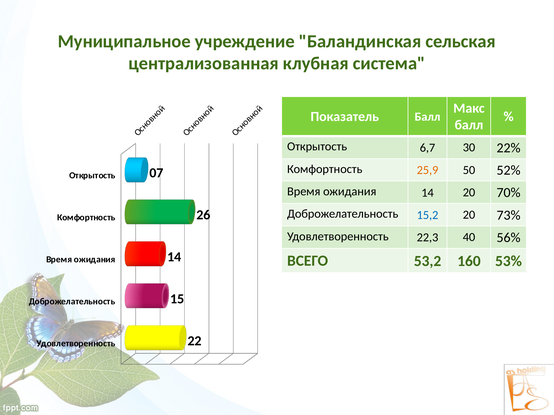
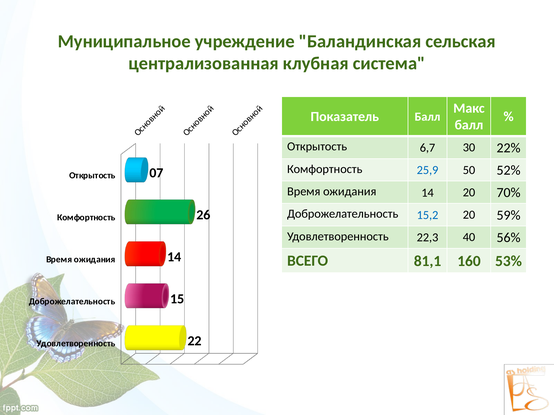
25,9 colour: orange -> blue
73%: 73% -> 59%
53,2: 53,2 -> 81,1
